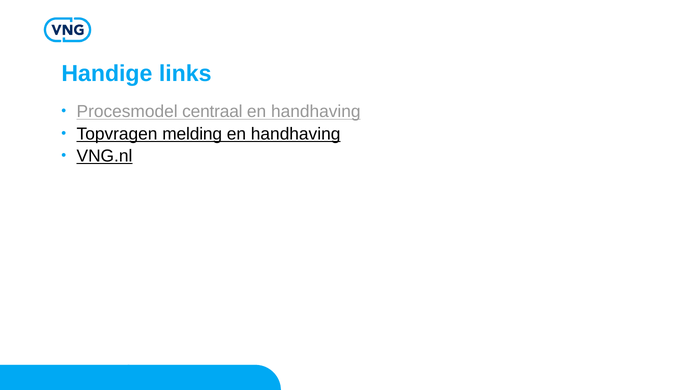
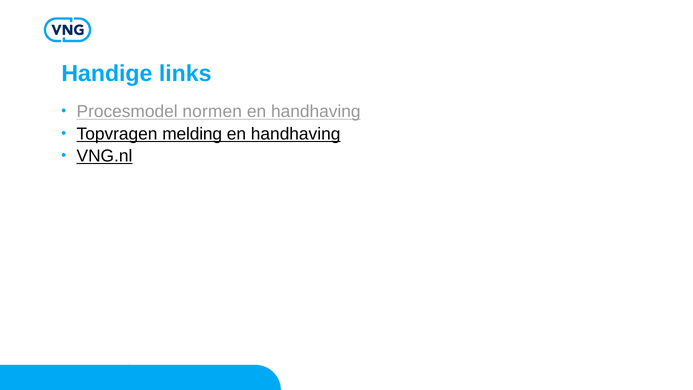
centraal: centraal -> normen
